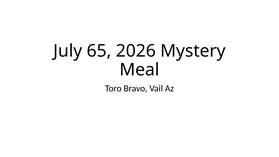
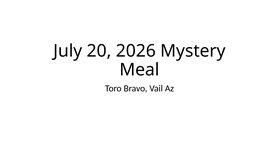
65: 65 -> 20
